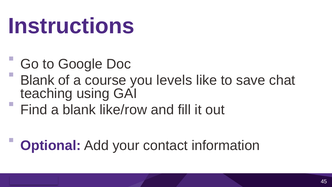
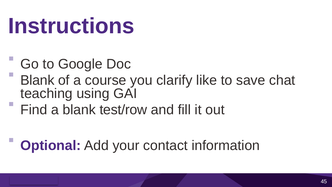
levels: levels -> clarify
like/row: like/row -> test/row
